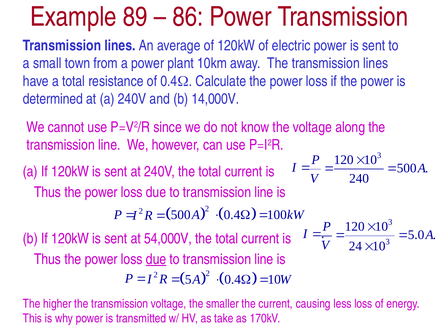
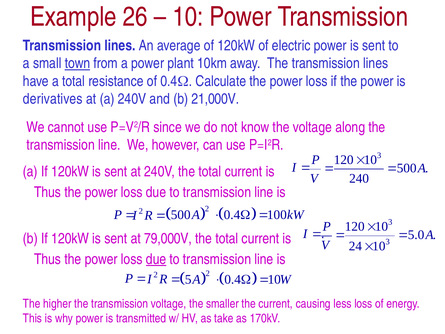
89: 89 -> 26
86 at (188, 17): 86 -> 10
town underline: none -> present
determined: determined -> derivatives
14,000V: 14,000V -> 21,000V
54,000V: 54,000V -> 79,000V
